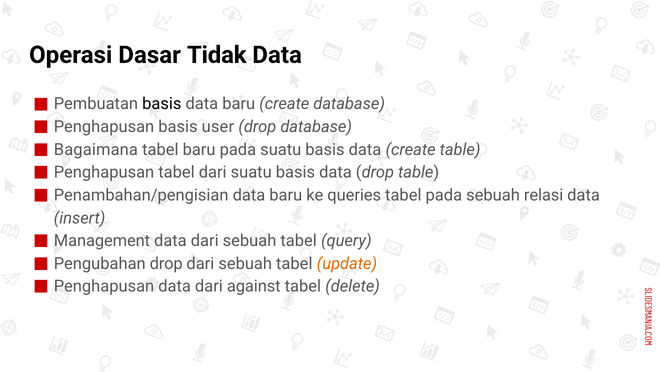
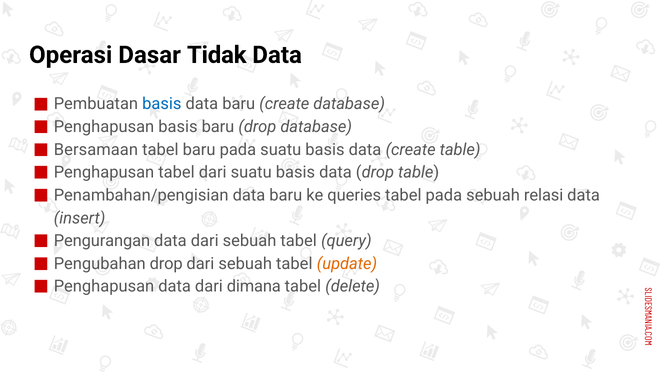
basis at (162, 104) colour: black -> blue
basis user: user -> baru
Bagaimana: Bagaimana -> Bersamaan
Management: Management -> Pengurangan
against: against -> dimana
